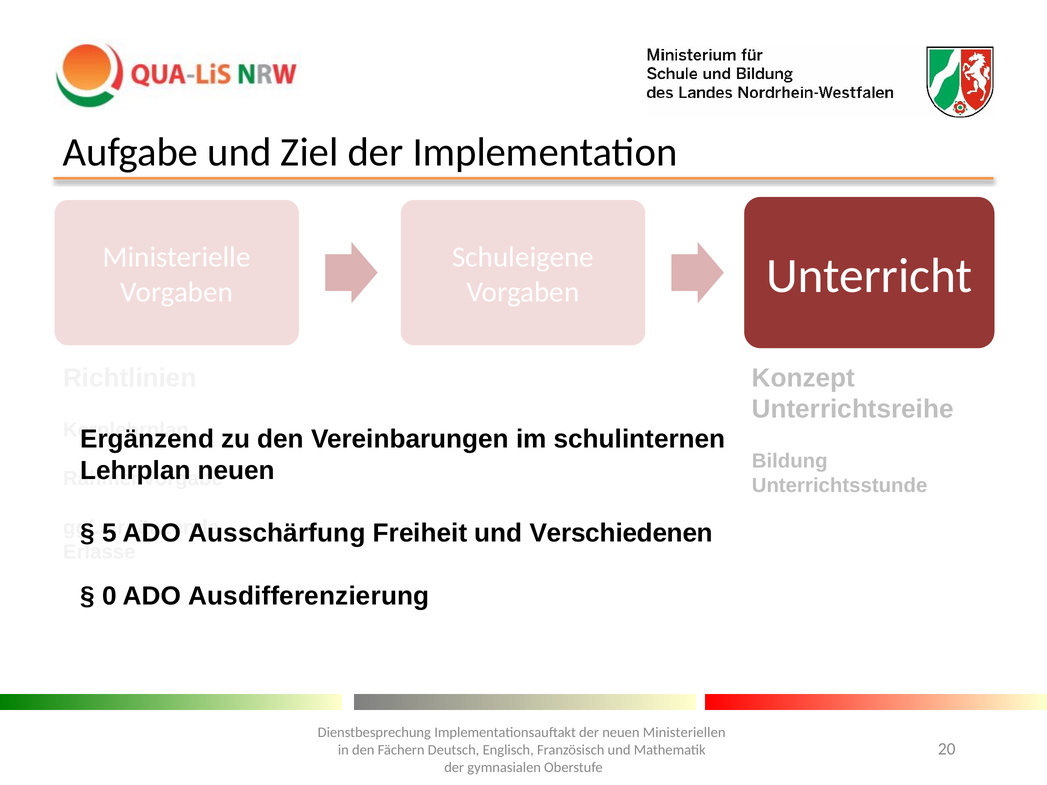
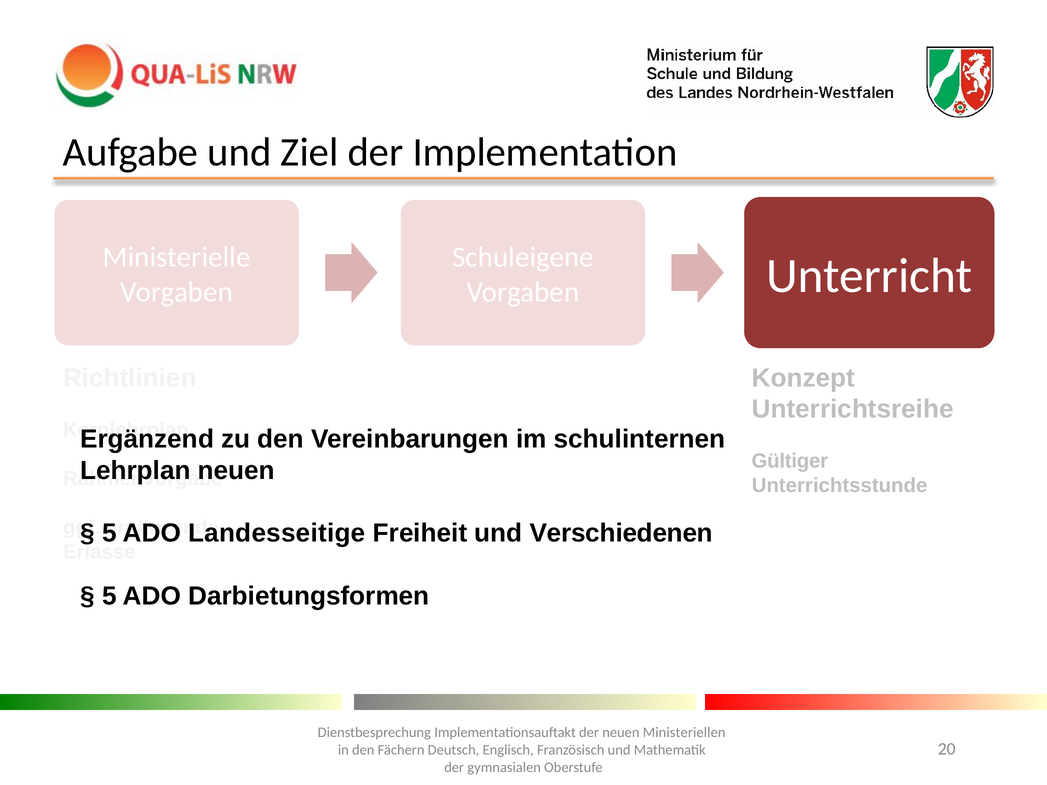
Bildung: Bildung -> Gültiger
Ausschärfung: Ausschärfung -> Landesseitige
0 at (109, 596): 0 -> 5
Ausdifferenzierung: Ausdifferenzierung -> Darbietungsformen
